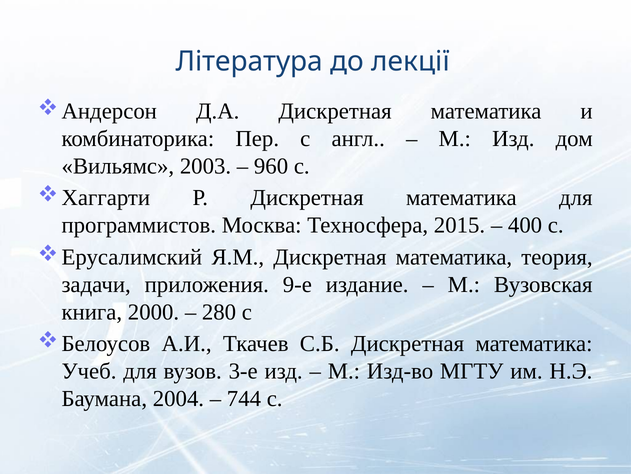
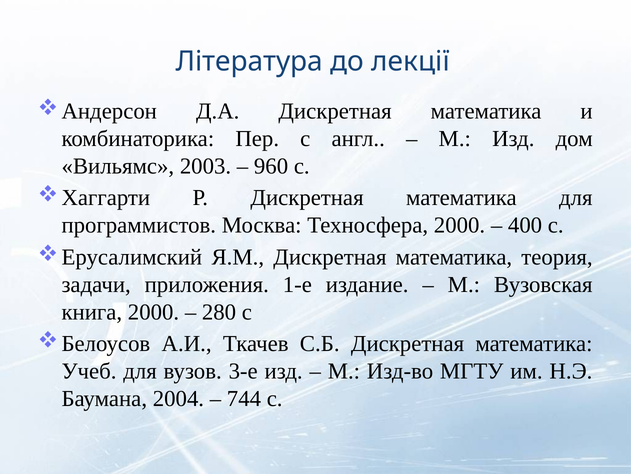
Техносфера 2015: 2015 -> 2000
9-е: 9-е -> 1-е
